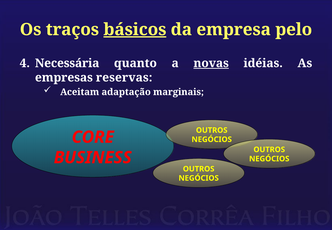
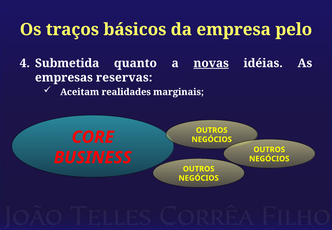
básicos underline: present -> none
Necessária: Necessária -> Submetida
adaptação: adaptação -> realidades
